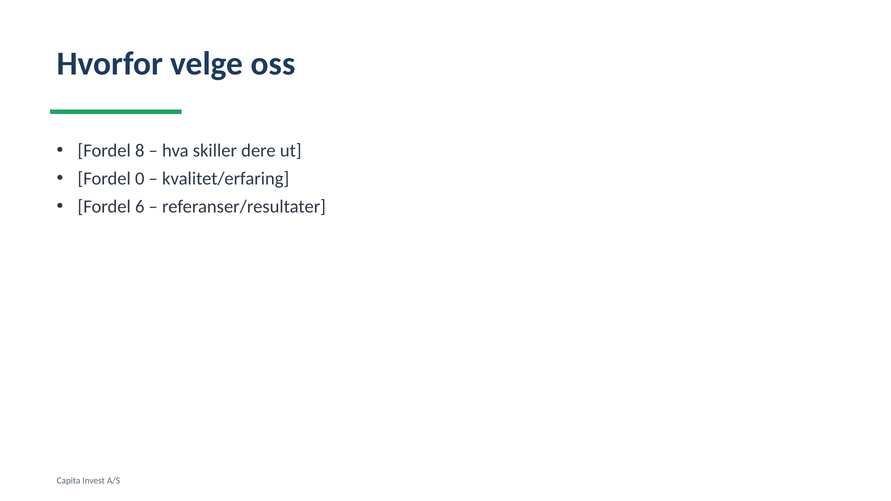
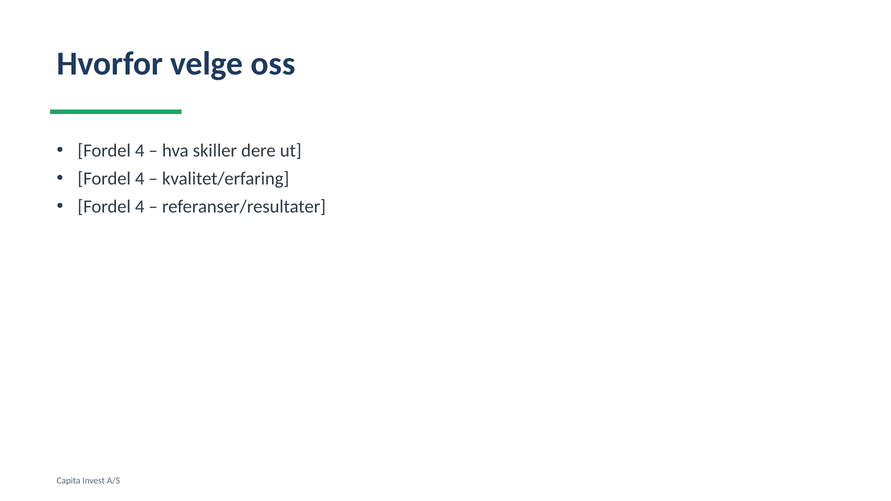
8 at (140, 151): 8 -> 4
0 at (140, 179): 0 -> 4
6 at (140, 207): 6 -> 4
